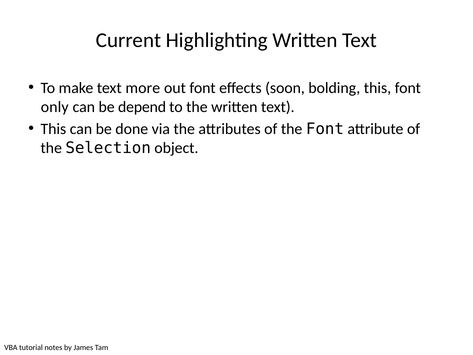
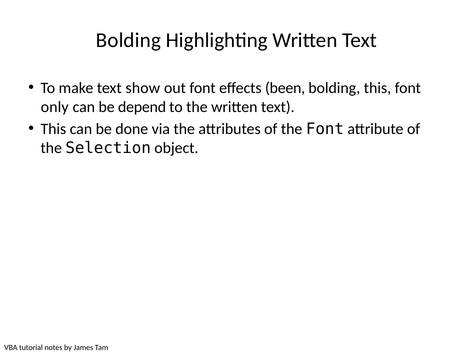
Current at (128, 40): Current -> Bolding
more: more -> show
soon: soon -> been
